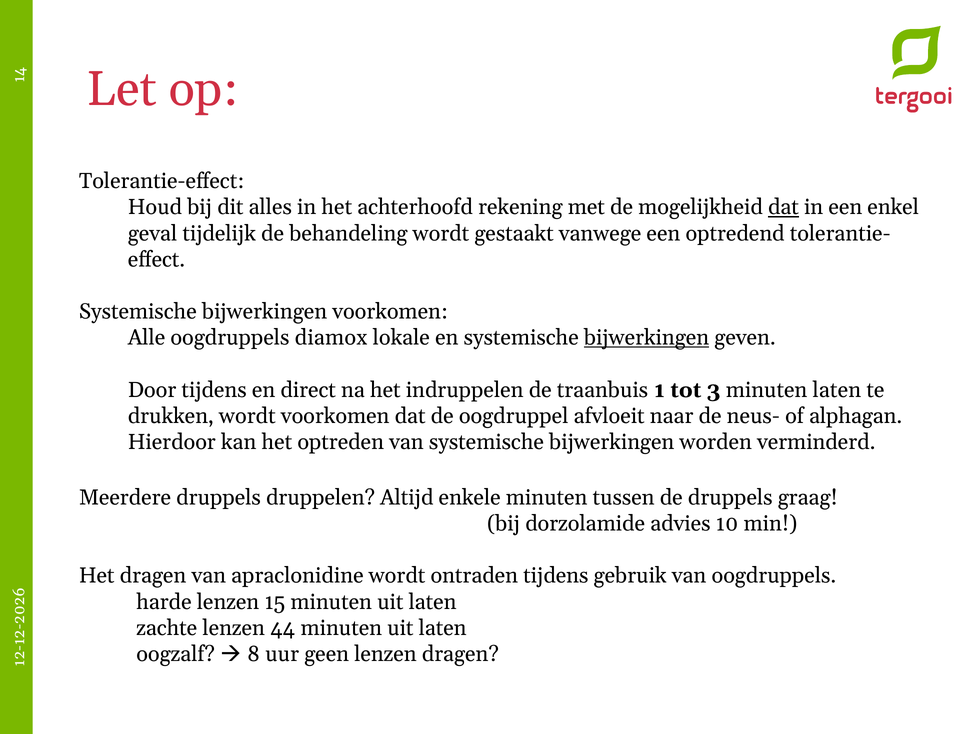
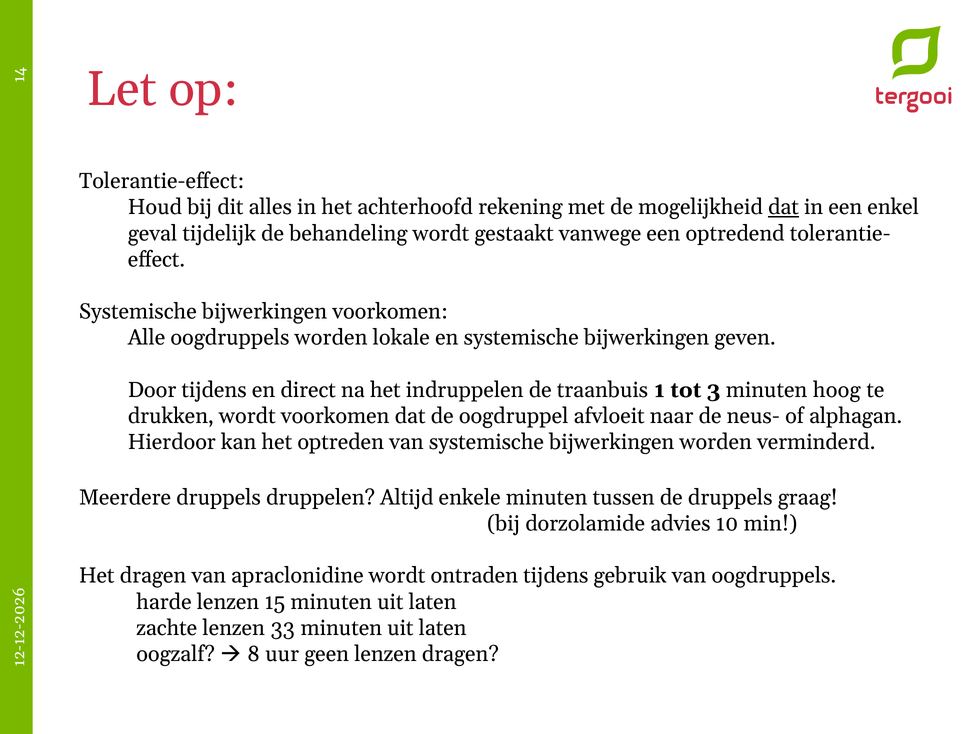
oogdruppels diamox: diamox -> worden
bijwerkingen at (646, 338) underline: present -> none
minuten laten: laten -> hoog
44: 44 -> 33
